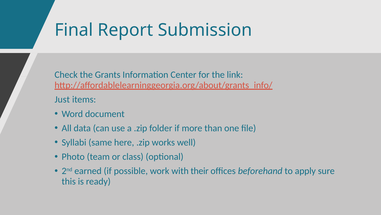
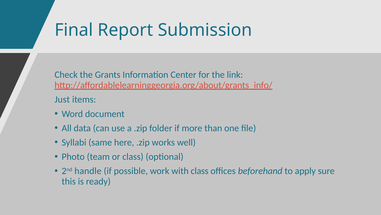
earned: earned -> handle
with their: their -> class
